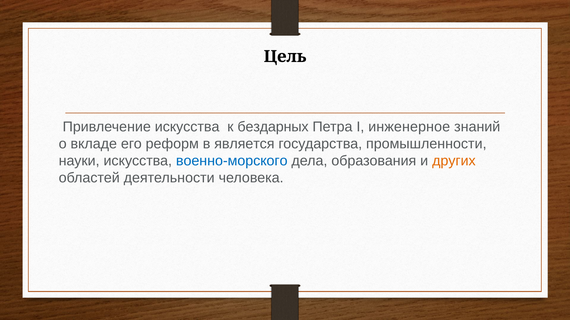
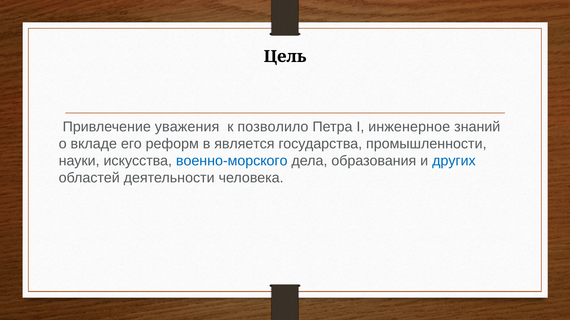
Привлечение искусства: искусства -> уважения
бездарных: бездарных -> позволило
других colour: orange -> blue
